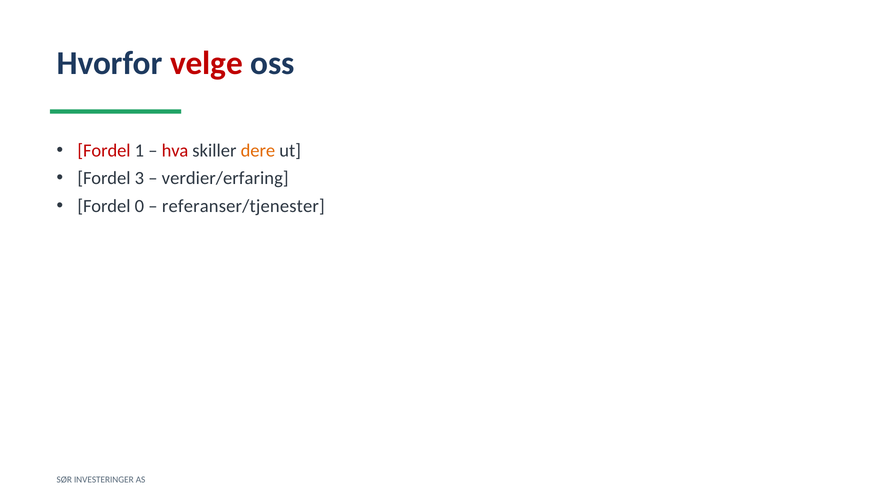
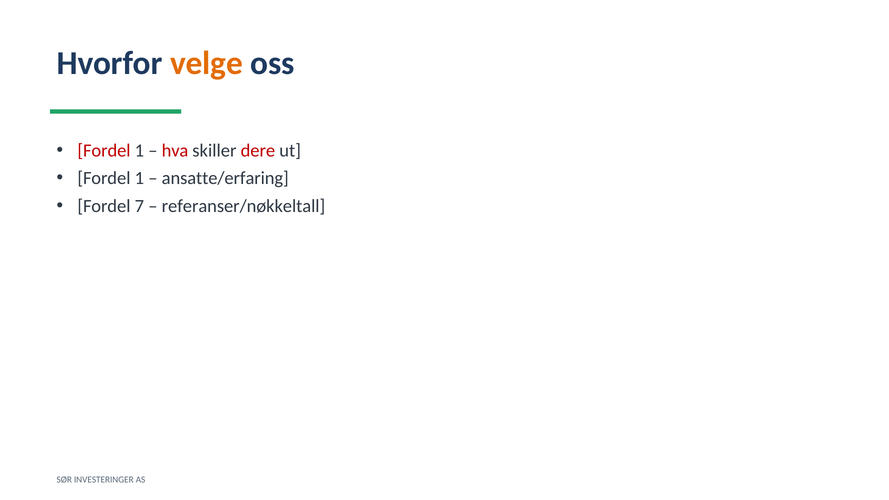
velge colour: red -> orange
dere colour: orange -> red
3 at (139, 178): 3 -> 1
verdier/erfaring: verdier/erfaring -> ansatte/erfaring
0: 0 -> 7
referanser/tjenester: referanser/tjenester -> referanser/nøkkeltall
